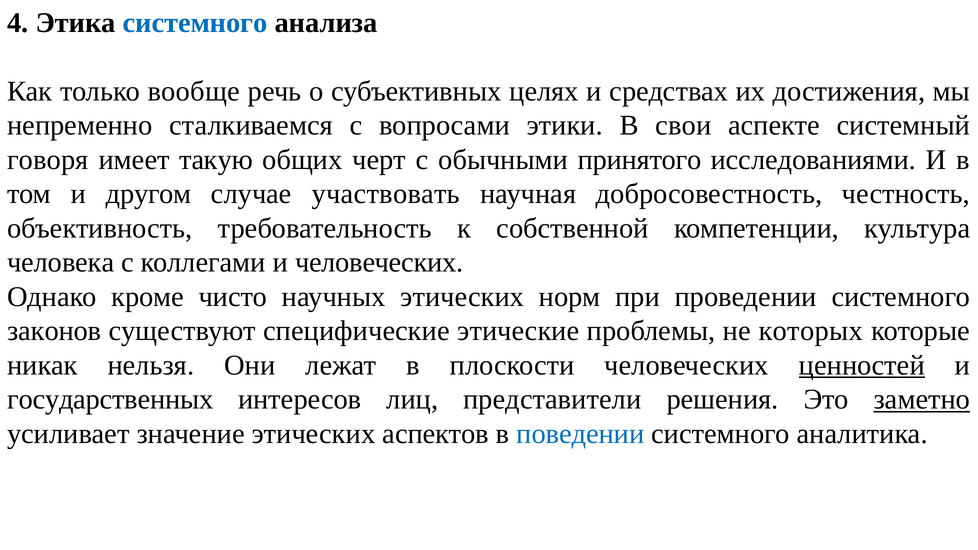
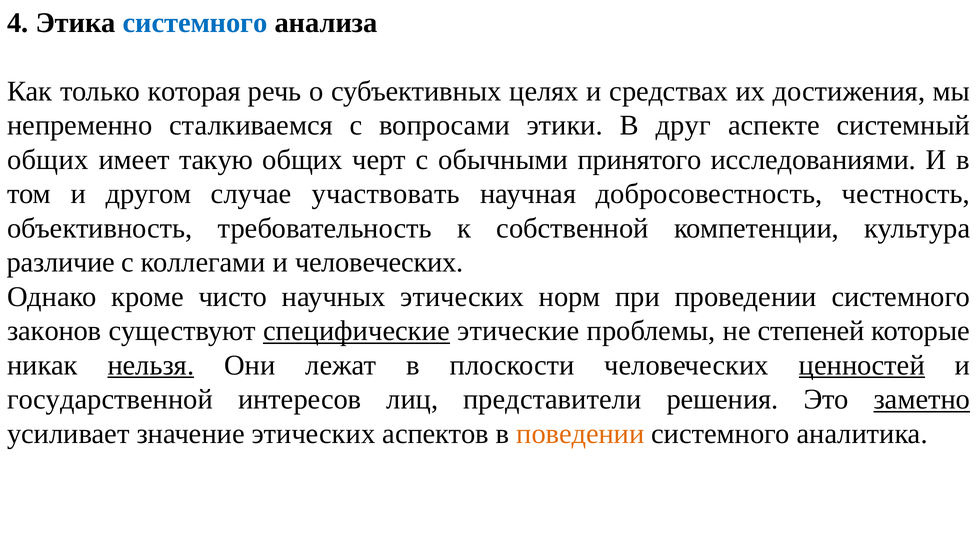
вообще: вообще -> которая
свои: свои -> друг
говоря at (48, 160): говоря -> общих
человека: человека -> различие
специфические underline: none -> present
которых: которых -> степеней
нельзя underline: none -> present
государственных: государственных -> государственной
поведении colour: blue -> orange
